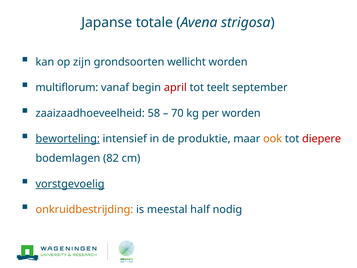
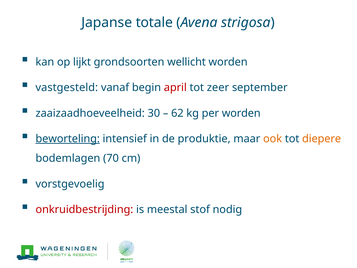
zijn: zijn -> lijkt
multiflorum: multiflorum -> vastgesteld
teelt: teelt -> zeer
58: 58 -> 30
70: 70 -> 62
diepere colour: red -> orange
82: 82 -> 70
vorstgevoelig underline: present -> none
onkruidbestrijding colour: orange -> red
half: half -> stof
